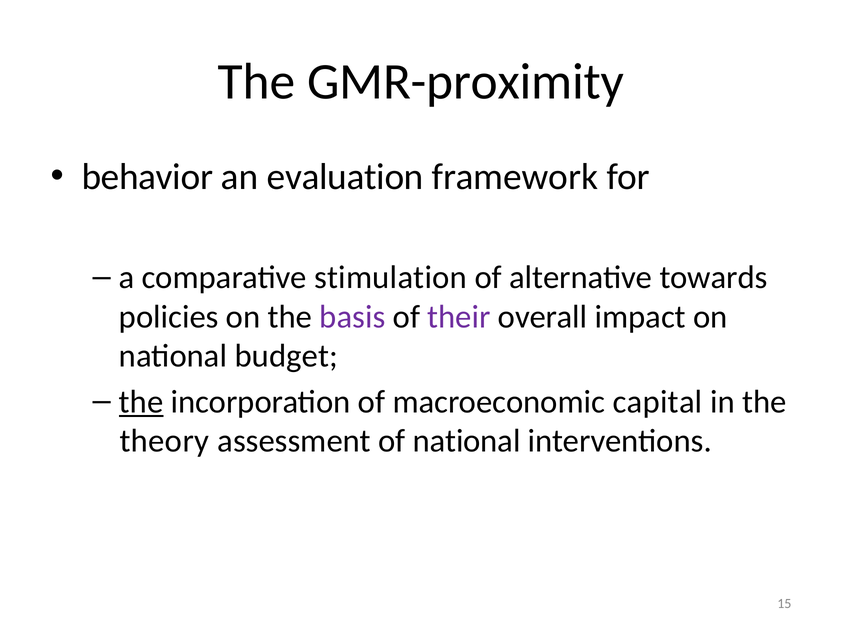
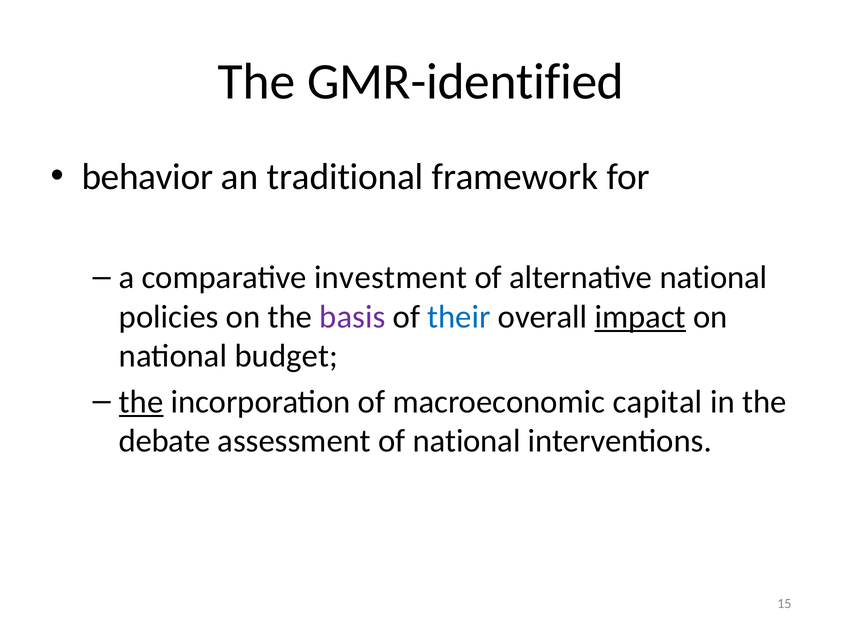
GMR-proximity: GMR-proximity -> GMR-identified
evaluation: evaluation -> traditional
stimulation: stimulation -> investment
alternative towards: towards -> national
their colour: purple -> blue
impact underline: none -> present
theory: theory -> debate
